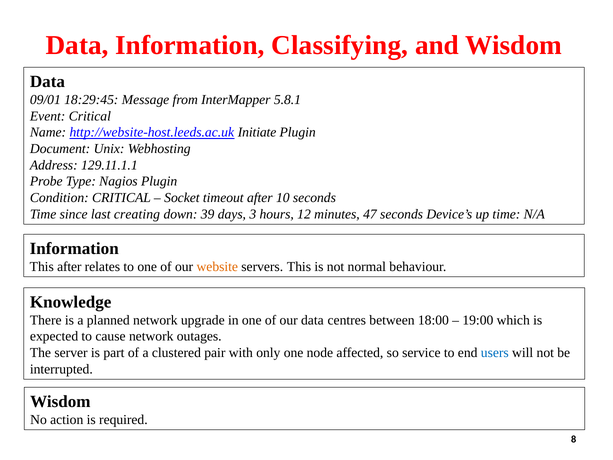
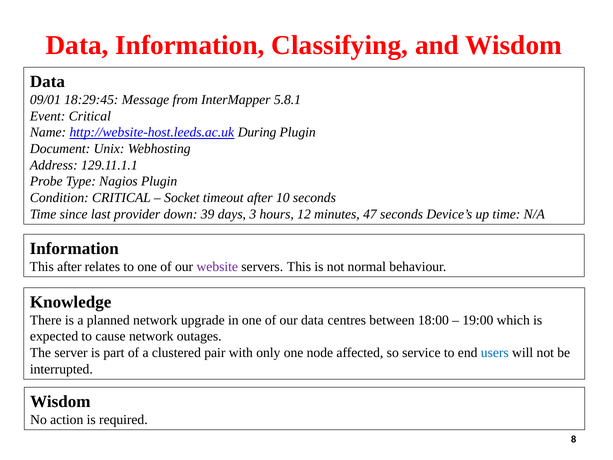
Initiate: Initiate -> During
creating: creating -> provider
website colour: orange -> purple
